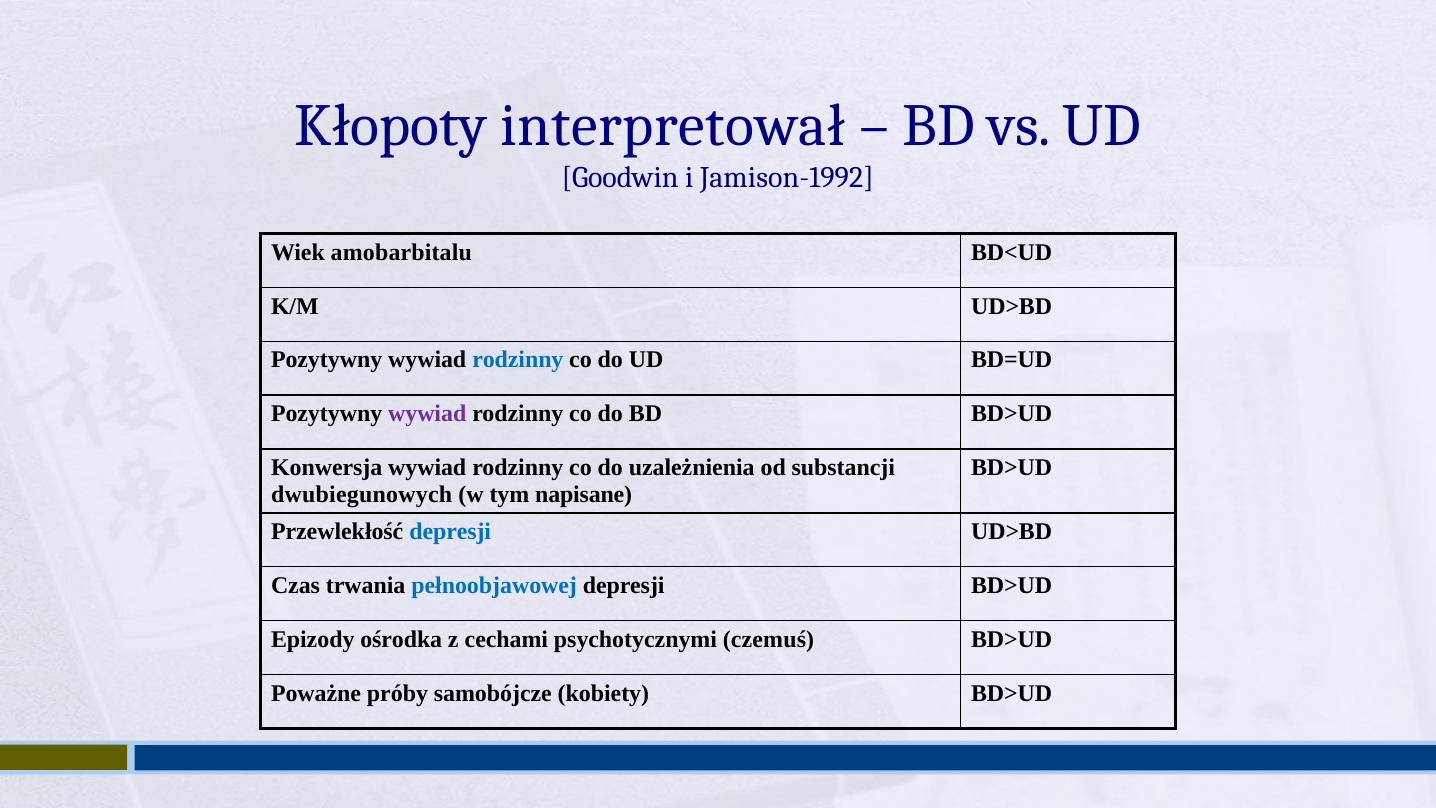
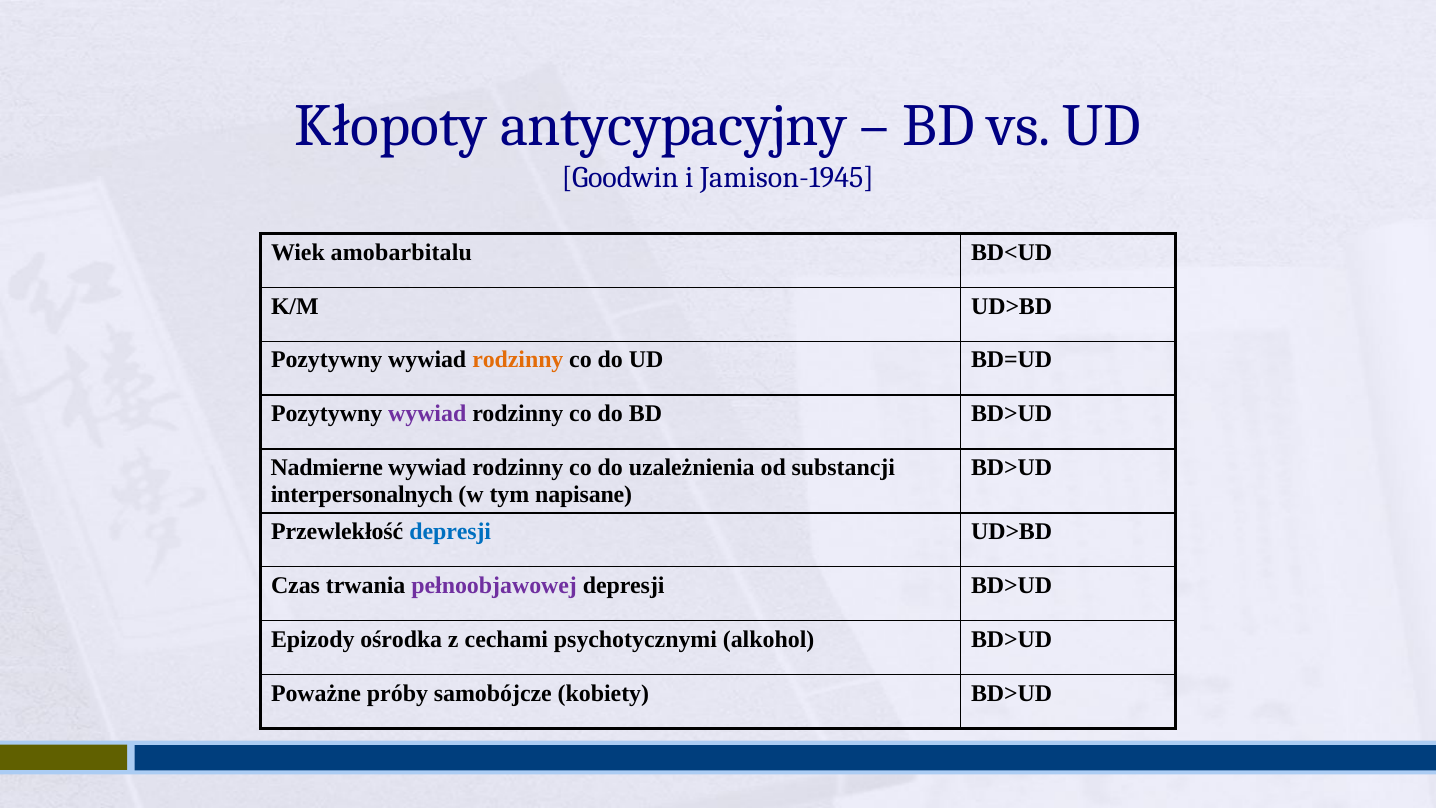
interpretował: interpretował -> antycypacyjny
Jamison-1992: Jamison-1992 -> Jamison-1945
rodzinny at (518, 360) colour: blue -> orange
Konwersja: Konwersja -> Nadmierne
dwubiegunowych: dwubiegunowych -> interpersonalnych
pełnoobjawowej colour: blue -> purple
czemuś: czemuś -> alkohol
